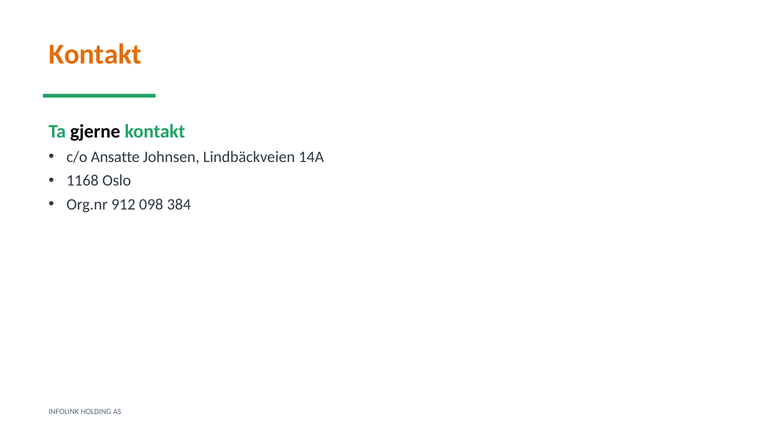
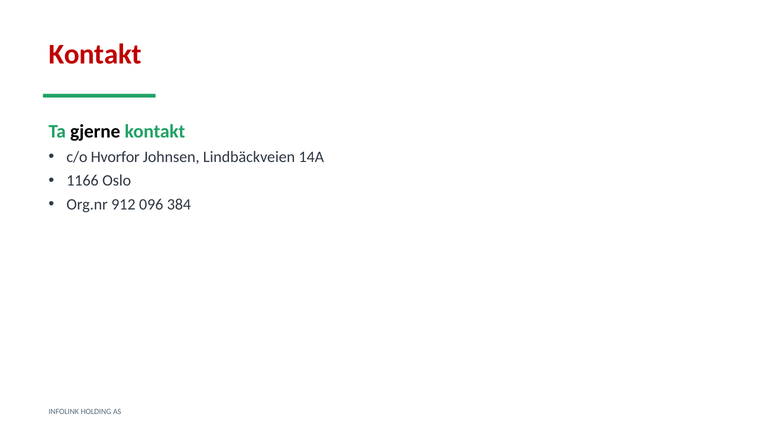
Kontakt at (95, 54) colour: orange -> red
Ansatte: Ansatte -> Hvorfor
1168: 1168 -> 1166
098: 098 -> 096
